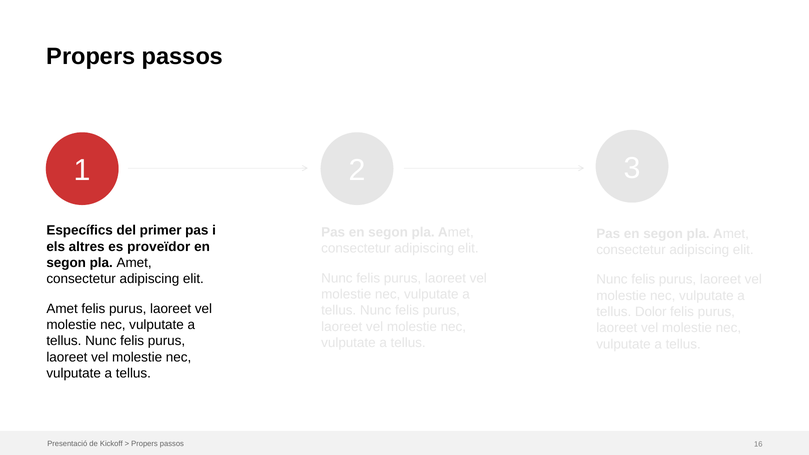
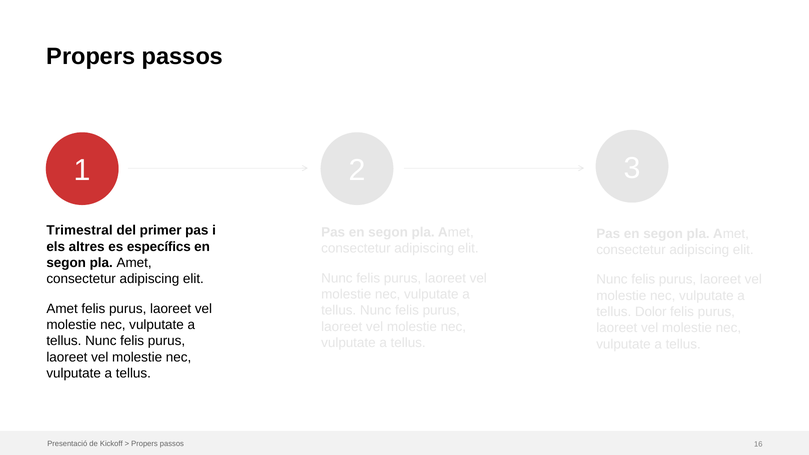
Específics: Específics -> Trimestral
proveïdor: proveïdor -> específics
